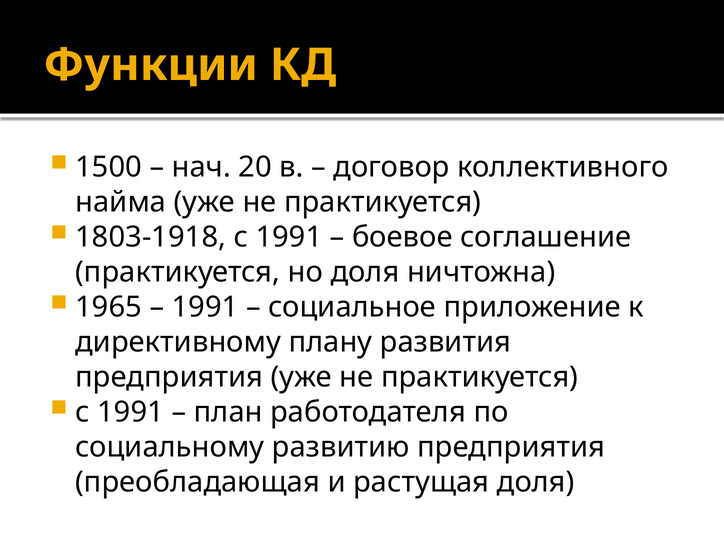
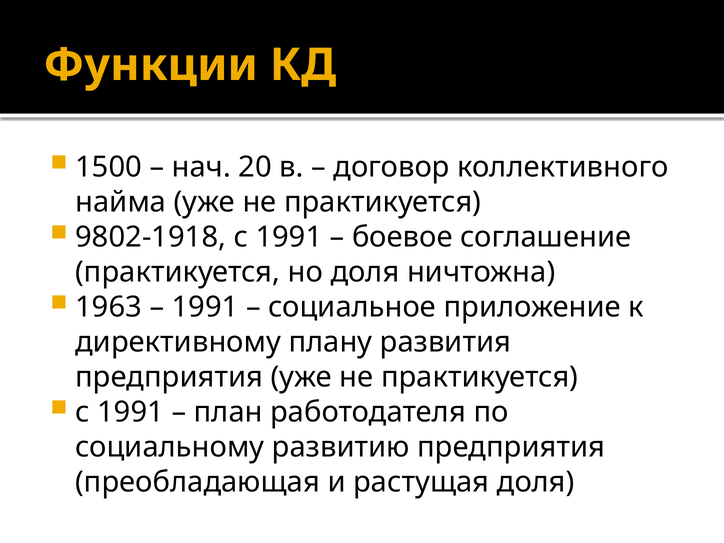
1803-1918: 1803-1918 -> 9802-1918
1965: 1965 -> 1963
